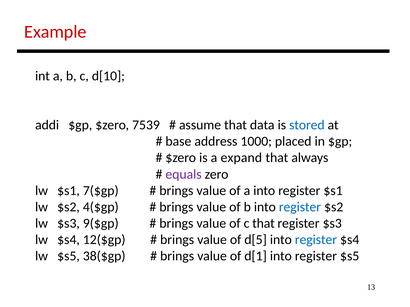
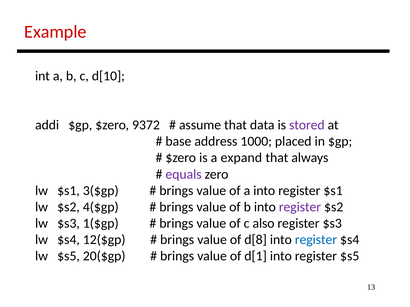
7539: 7539 -> 9372
stored colour: blue -> purple
7($gp: 7($gp -> 3($gp
register at (300, 207) colour: blue -> purple
9($gp: 9($gp -> 1($gp
c that: that -> also
d[5: d[5 -> d[8
38($gp: 38($gp -> 20($gp
